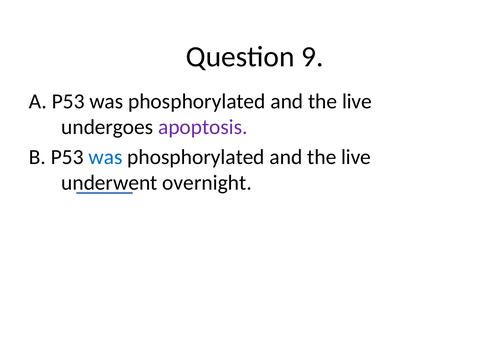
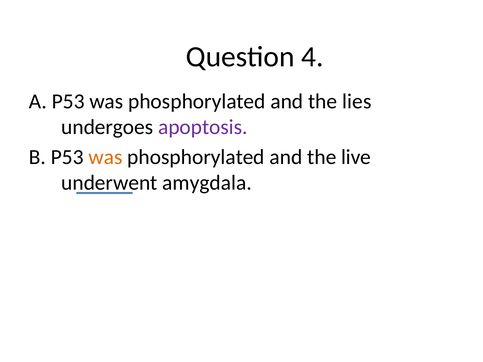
9: 9 -> 4
live at (357, 101): live -> lies
was at (105, 157) colour: blue -> orange
overnight: overnight -> amygdala
